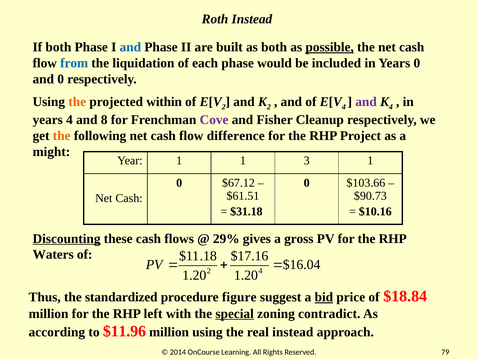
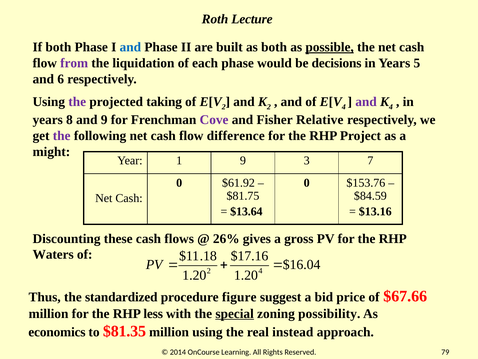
Roth Instead: Instead -> Lecture
from colour: blue -> purple
included: included -> decisions
Years 0: 0 -> 5
and 0: 0 -> 6
the at (77, 102) colour: orange -> purple
within: within -> taking
years 4: 4 -> 8
and 8: 8 -> 9
Cleanup: Cleanup -> Relative
the at (62, 136) colour: orange -> purple
1 1: 1 -> 9
3 1: 1 -> 7
$67.12: $67.12 -> $61.92
$103.66: $103.66 -> $153.76
$61.51: $61.51 -> $81.75
$90.73: $90.73 -> $84.59
$31.18: $31.18 -> $13.64
$10.16: $10.16 -> $13.16
Discounting underline: present -> none
29%: 29% -> 26%
bid underline: present -> none
$18.84: $18.84 -> $67.66
left: left -> less
contradict: contradict -> possibility
according: according -> economics
$11.96: $11.96 -> $81.35
